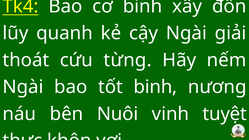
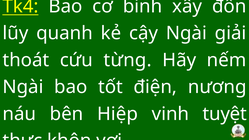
tốt binh: binh -> điện
Nuôi: Nuôi -> Hiệp
